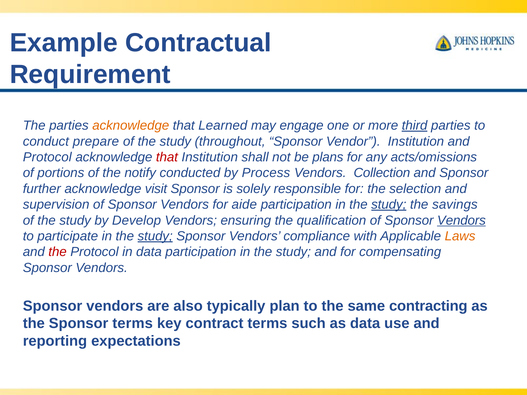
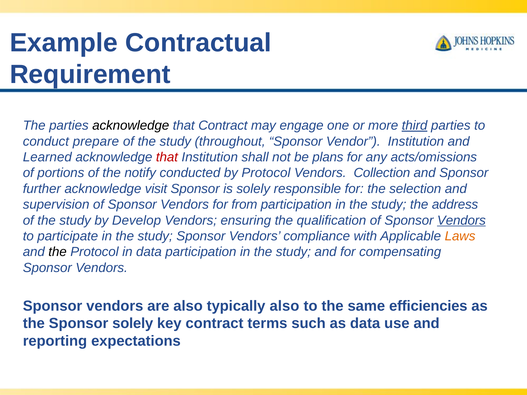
acknowledge at (131, 126) colour: orange -> black
that Learned: Learned -> Contract
Protocol at (47, 157): Protocol -> Learned
by Process: Process -> Protocol
aide: aide -> from
study at (389, 205) underline: present -> none
savings: savings -> address
study at (155, 236) underline: present -> none
the at (58, 252) colour: red -> black
typically plan: plan -> also
contracting: contracting -> efficiencies
Sponsor terms: terms -> solely
